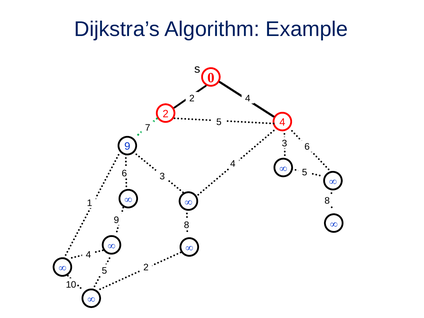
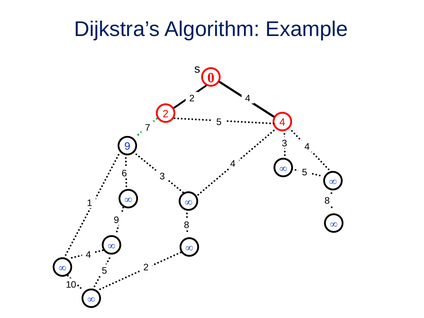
6 at (307, 147): 6 -> 4
